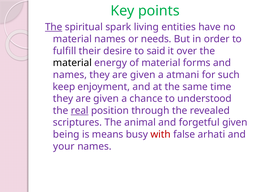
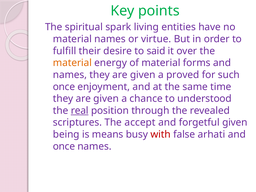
The at (54, 27) underline: present -> none
needs: needs -> virtue
material at (72, 63) colour: black -> orange
atmani: atmani -> proved
keep at (64, 87): keep -> once
animal: animal -> accept
your at (64, 146): your -> once
